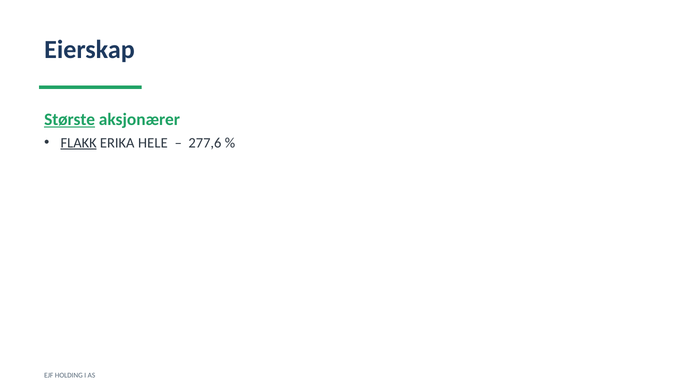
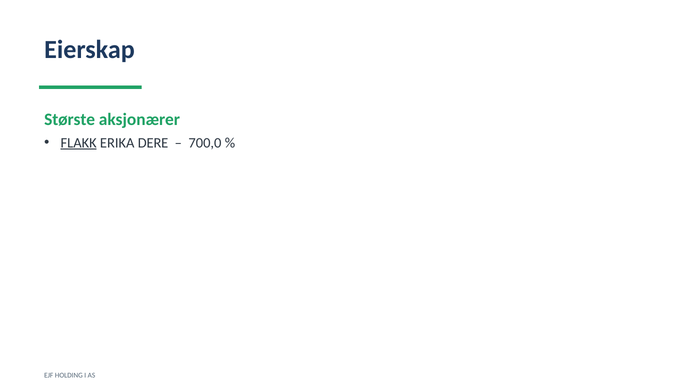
Største underline: present -> none
HELE: HELE -> DERE
277,6: 277,6 -> 700,0
